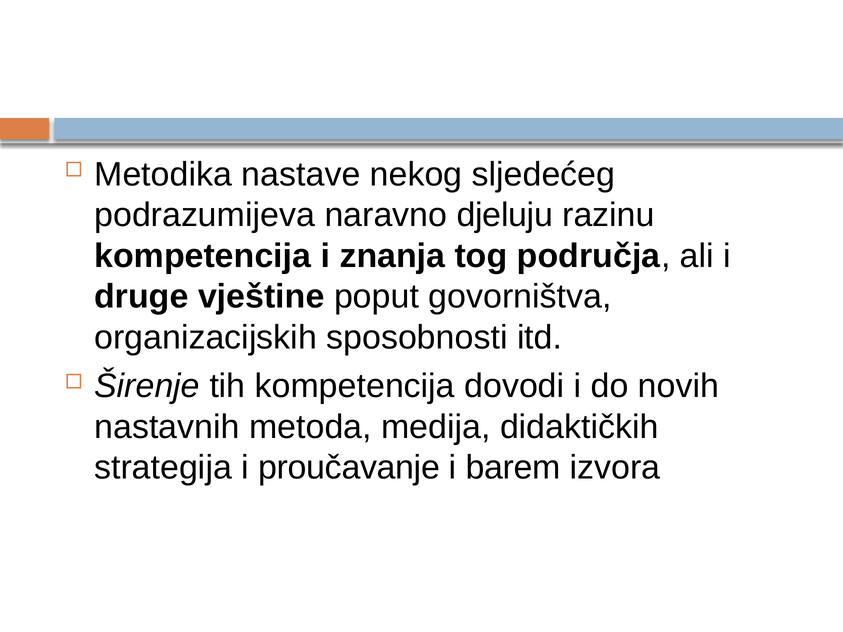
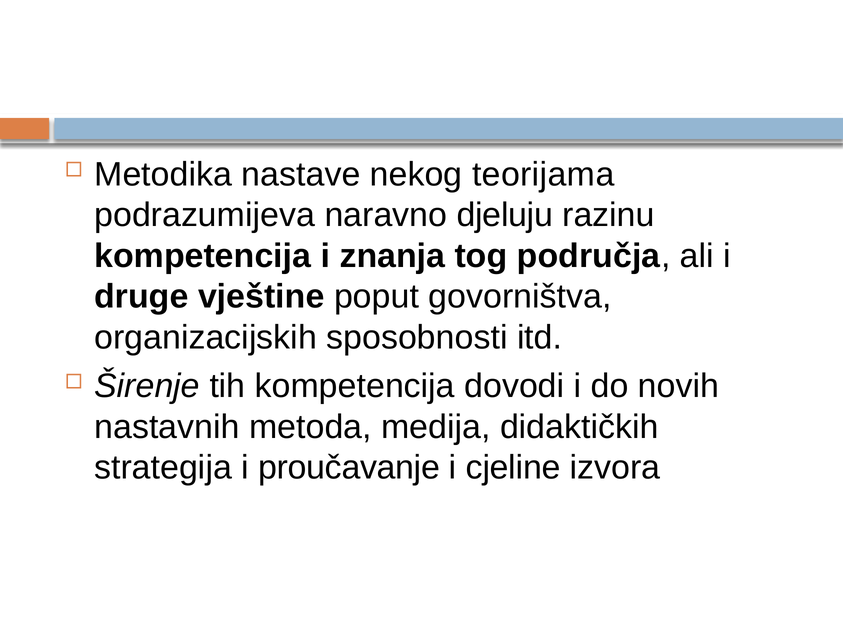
sljedećeg: sljedećeg -> teorijama
barem: barem -> cjeline
